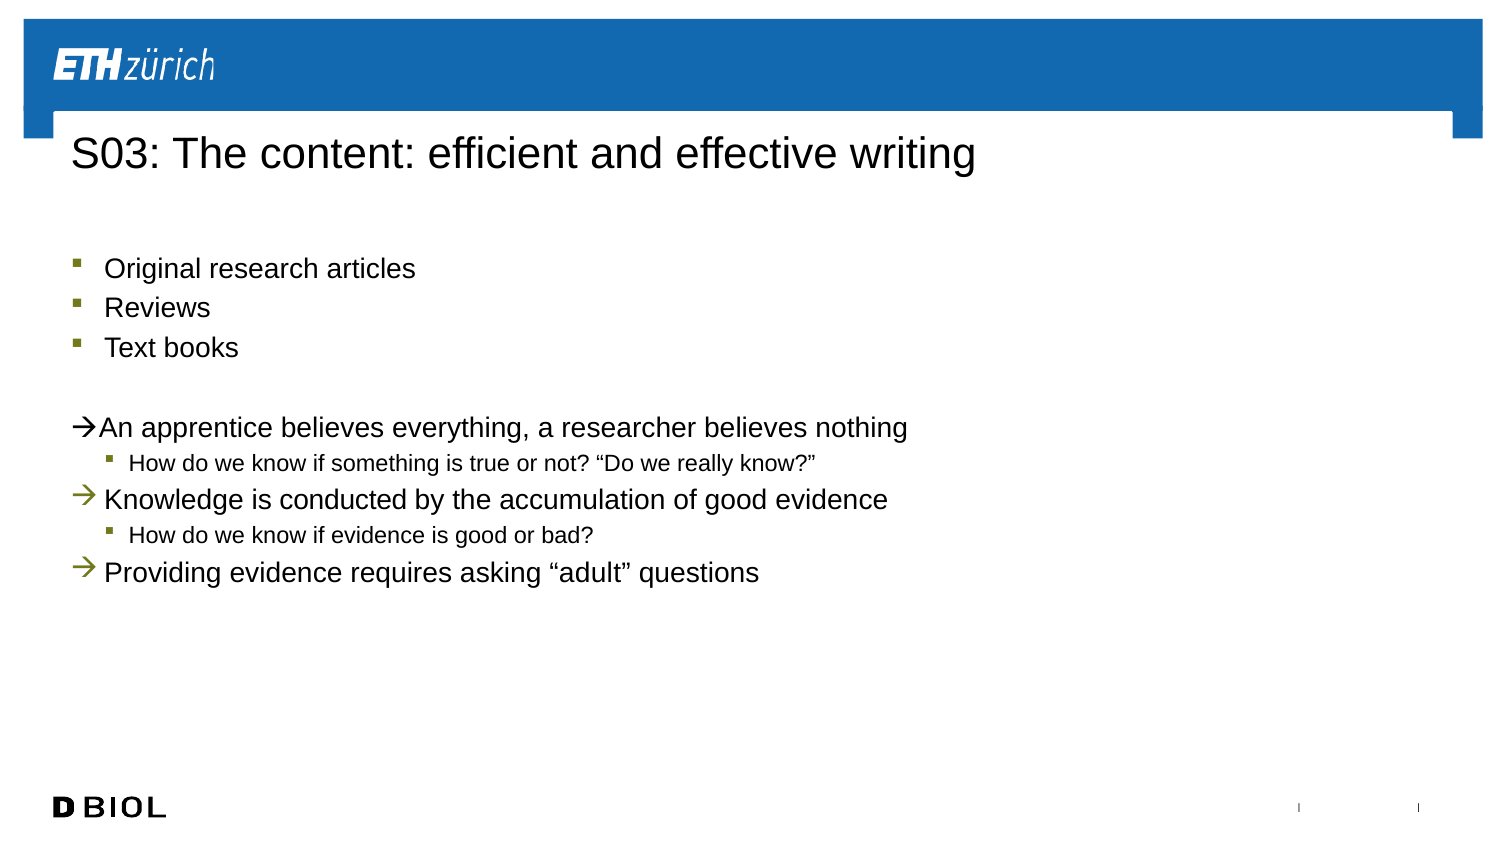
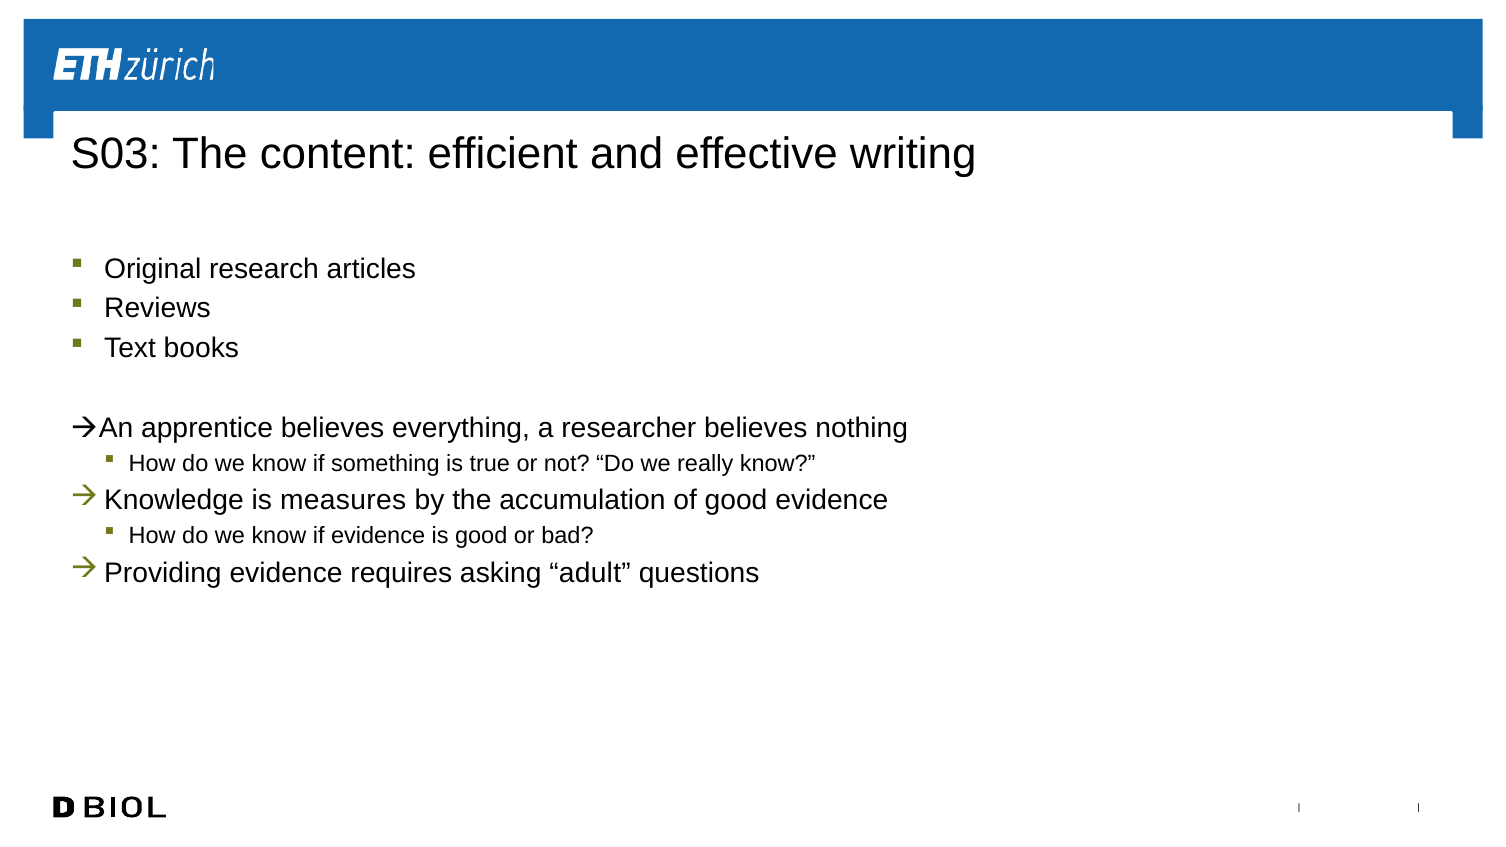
conducted: conducted -> measures
